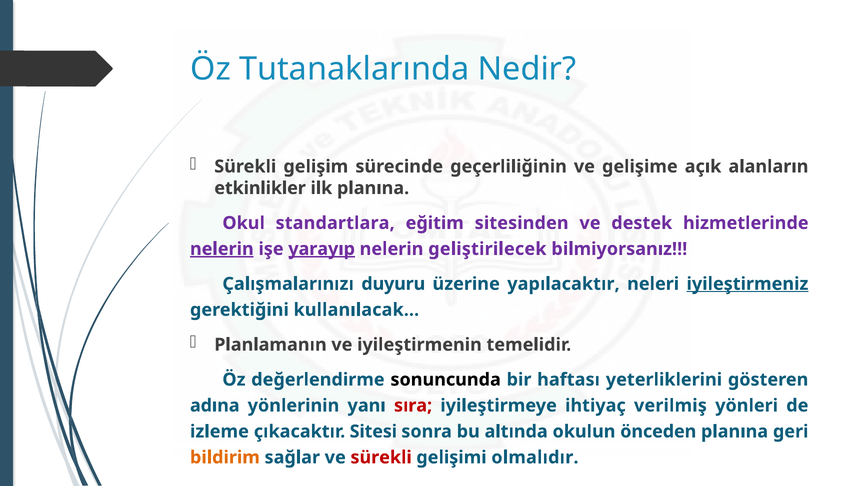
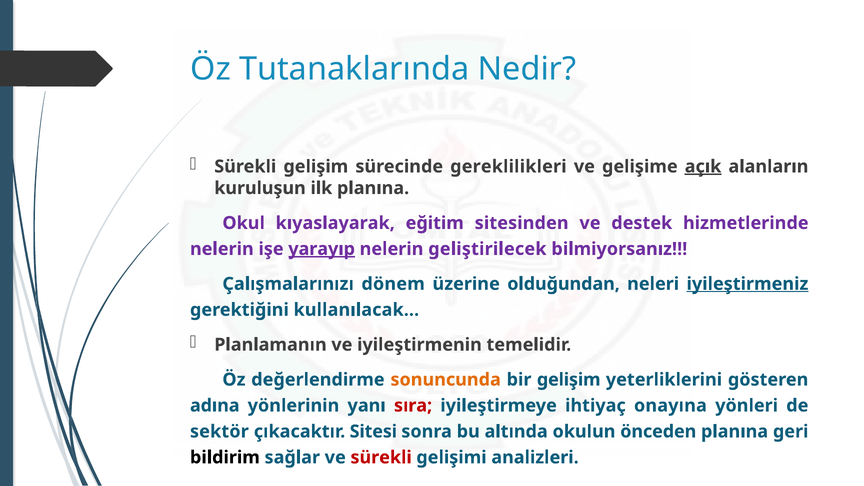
geçerliliğinin: geçerliliğinin -> gereklilikleri
açık underline: none -> present
etkinlikler: etkinlikler -> kuruluşun
standartlara: standartlara -> kıyaslayarak
nelerin at (222, 249) underline: present -> none
duyuru: duyuru -> dönem
yapılacaktır: yapılacaktır -> olduğundan
sonuncunda colour: black -> orange
bir haftası: haftası -> gelişim
verilmiş: verilmiş -> onayına
izleme: izleme -> sektör
bildirim colour: orange -> black
olmalıdır: olmalıdır -> analizleri
